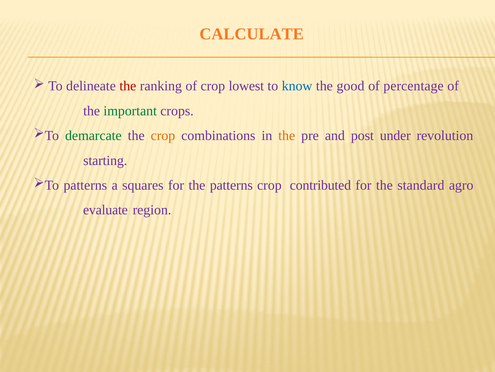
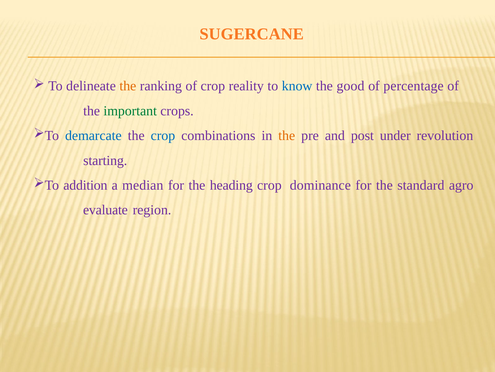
CALCULATE: CALCULATE -> SUGERCANE
the at (128, 86) colour: red -> orange
lowest: lowest -> reality
demarcate colour: green -> blue
crop at (163, 135) colour: orange -> blue
patterns at (85, 185): patterns -> addition
squares: squares -> median
the patterns: patterns -> heading
contributed: contributed -> dominance
